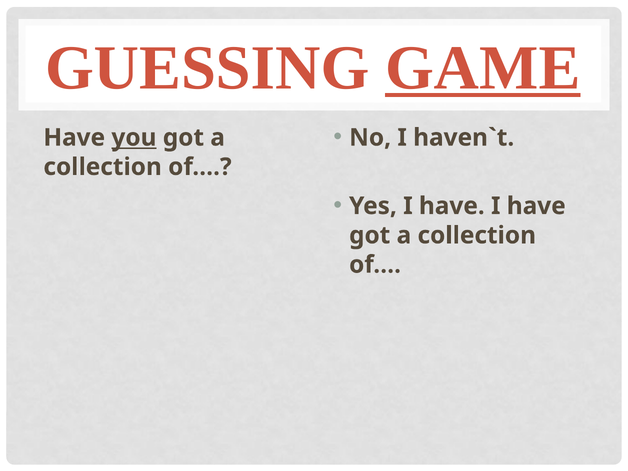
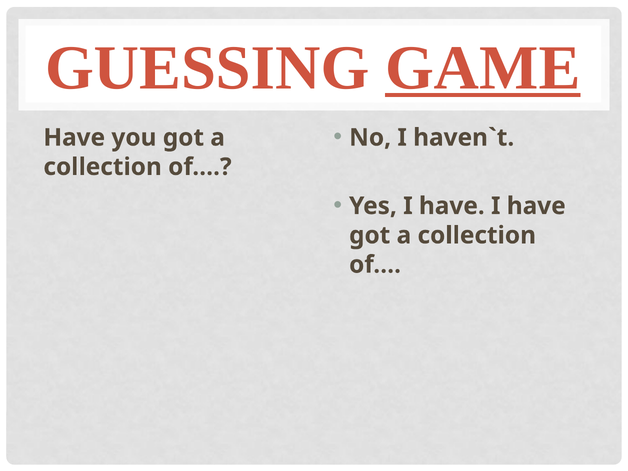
you underline: present -> none
